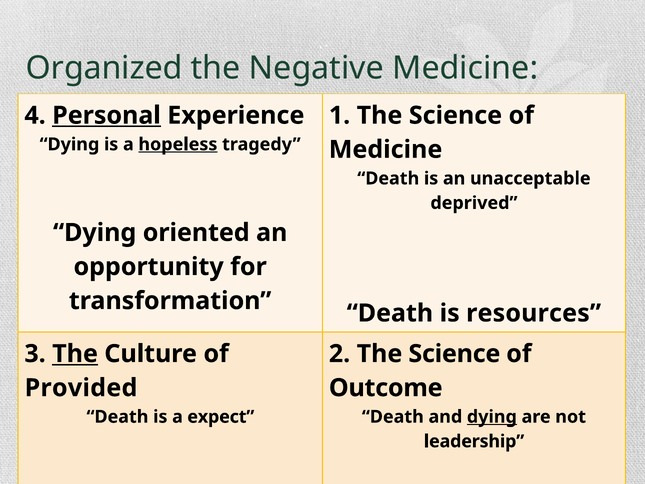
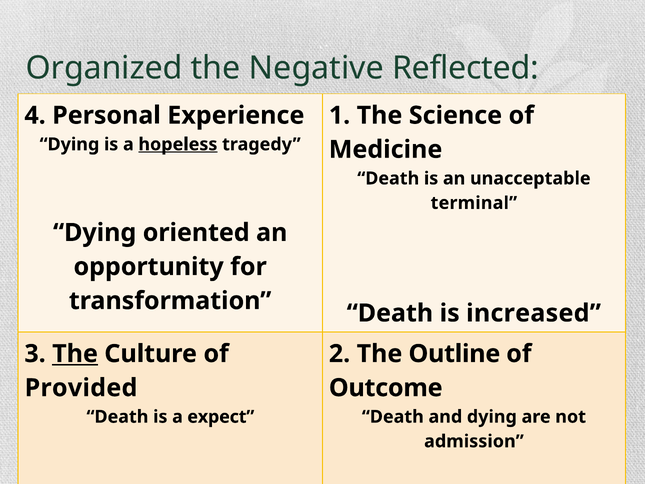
Negative Medicine: Medicine -> Reflected
Personal underline: present -> none
deprived: deprived -> terminal
resources: resources -> increased
2 The Science: Science -> Outline
dying at (492, 417) underline: present -> none
leadership: leadership -> admission
